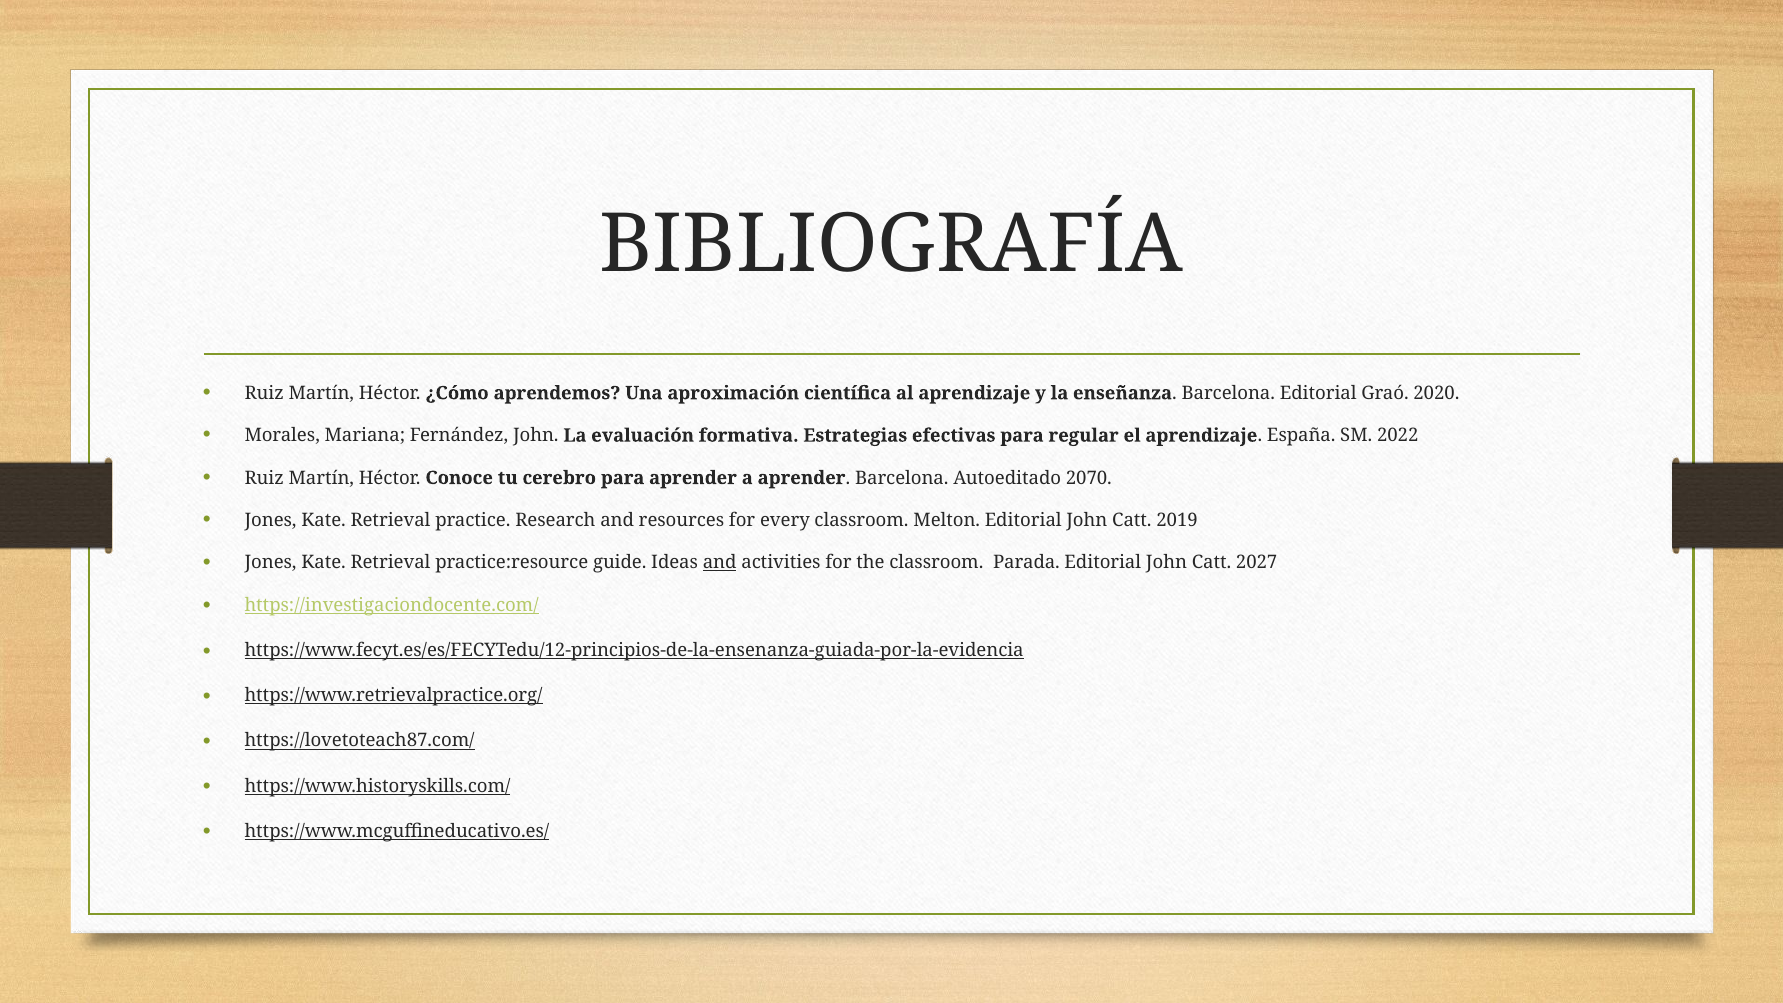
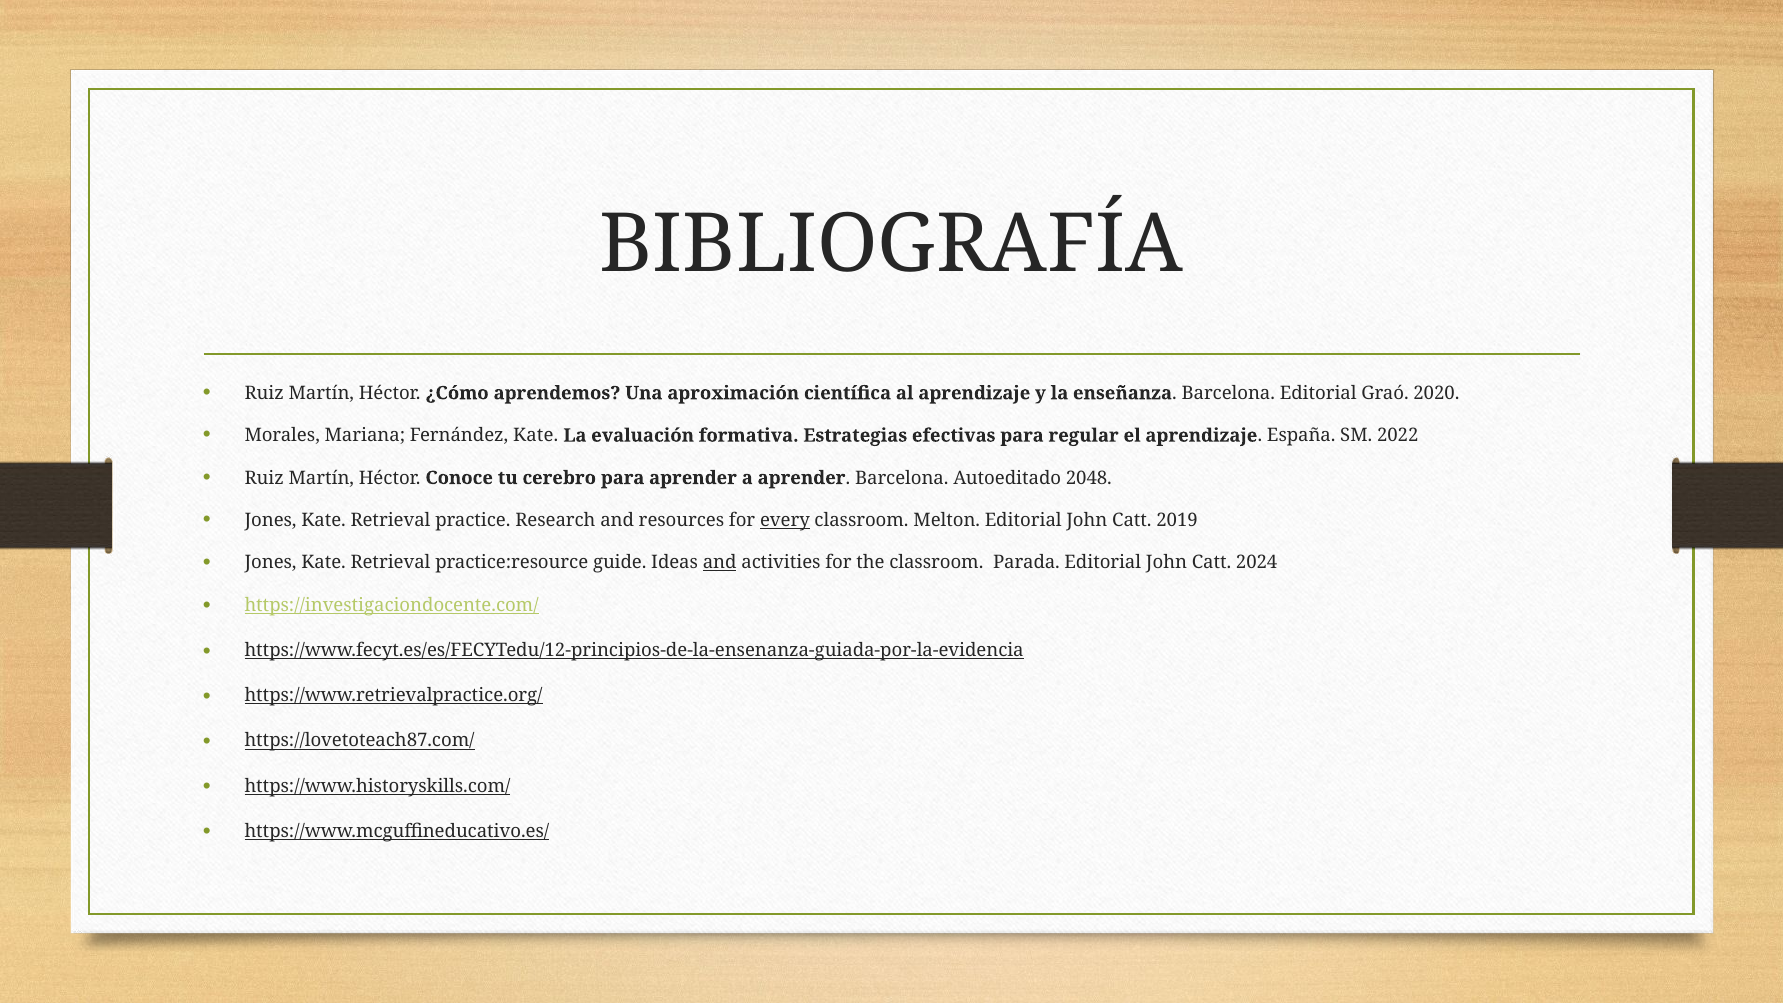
Fernández John: John -> Kate
2070: 2070 -> 2048
every underline: none -> present
2027: 2027 -> 2024
